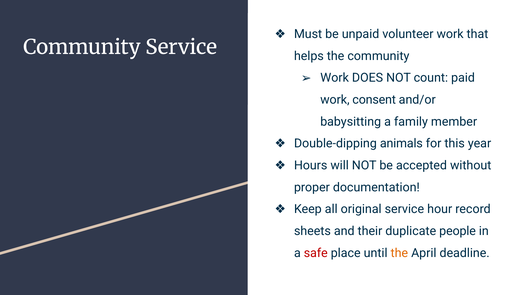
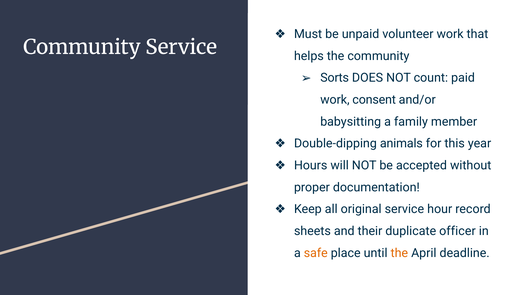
Work at (335, 78): Work -> Sorts
people: people -> officer
safe colour: red -> orange
